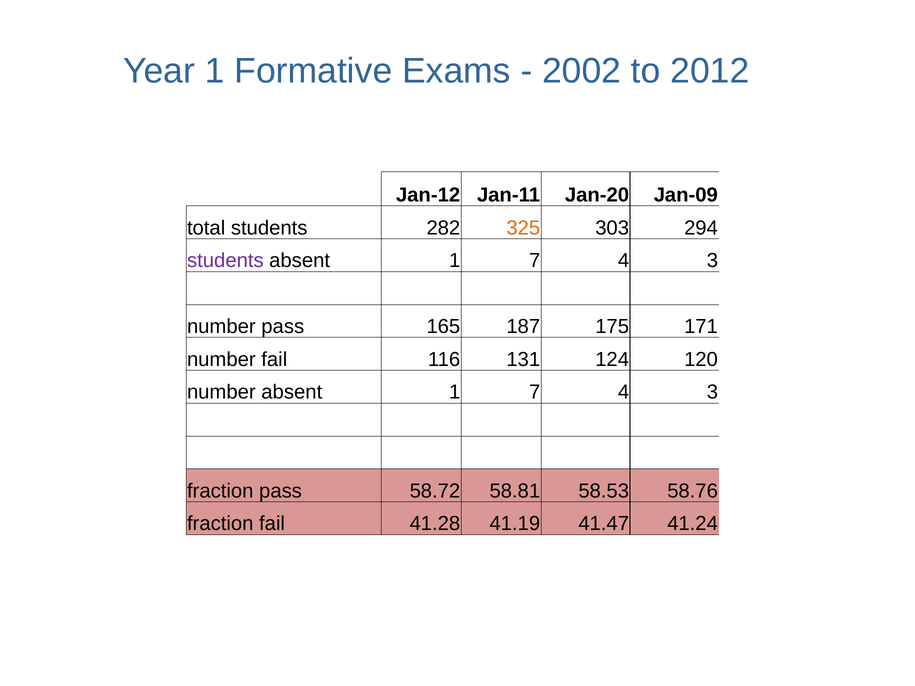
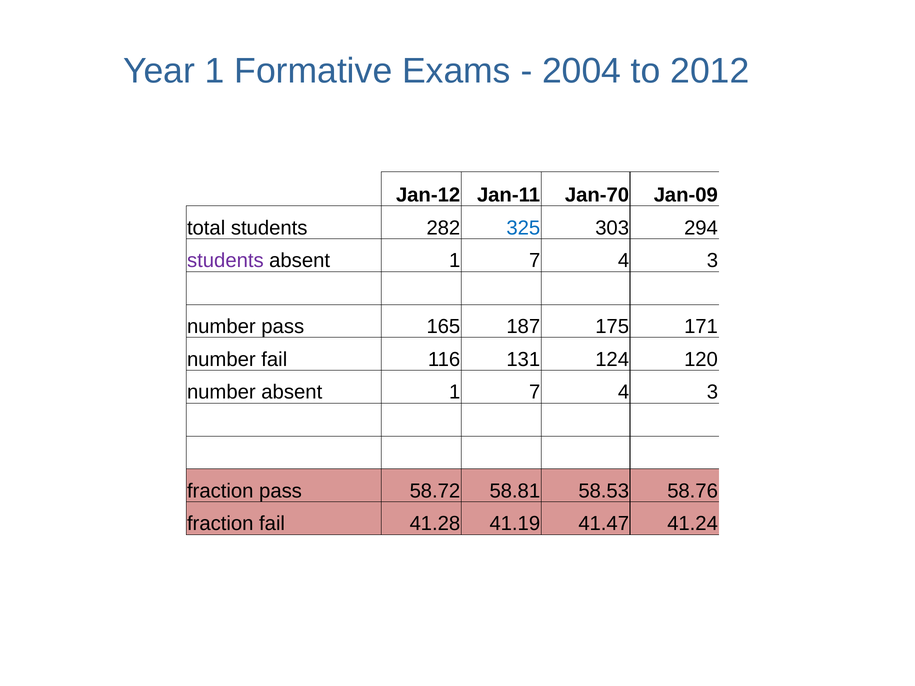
2002: 2002 -> 2004
Jan-20: Jan-20 -> Jan-70
325 colour: orange -> blue
